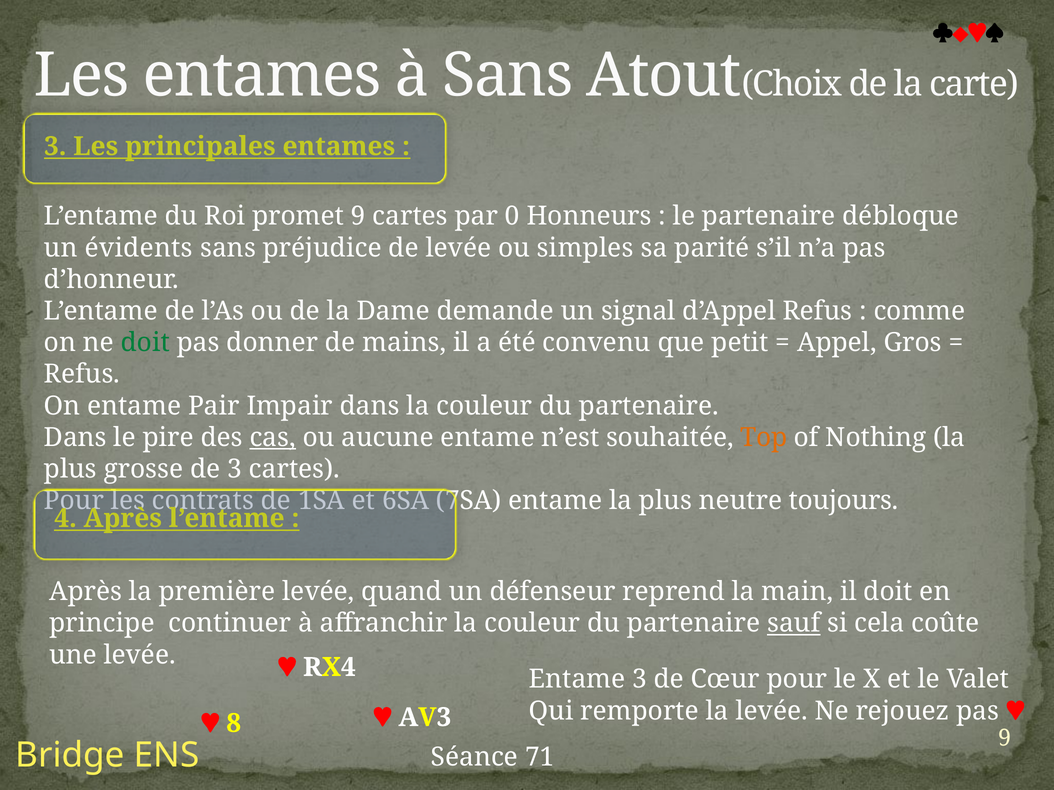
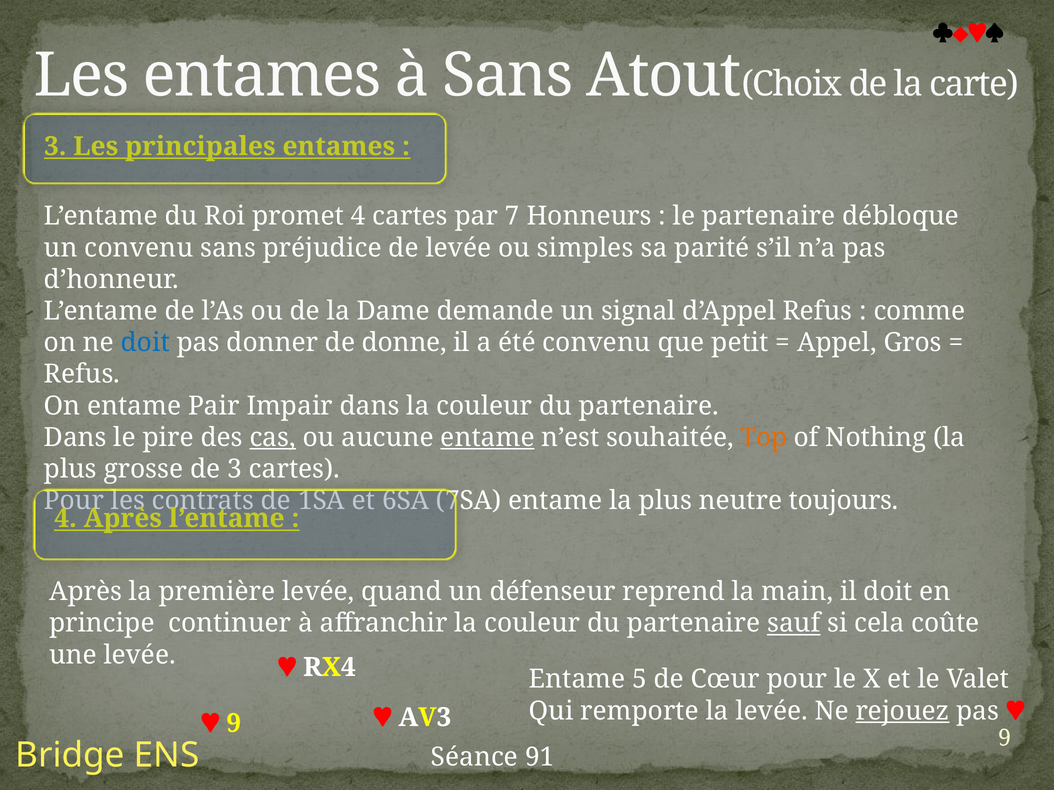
promet 9: 9 -> 4
0: 0 -> 7
un évidents: évidents -> convenu
doit at (145, 343) colour: green -> blue
mains: mains -> donne
entame at (488, 438) underline: none -> present
Entame 3: 3 -> 5
rejouez underline: none -> present
8 at (234, 724): 8 -> 9
71: 71 -> 91
